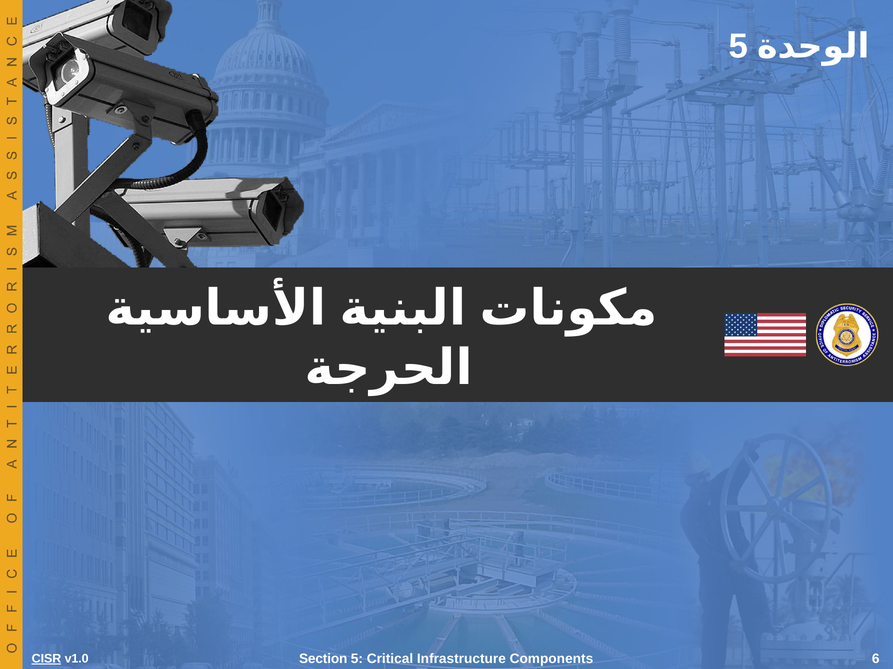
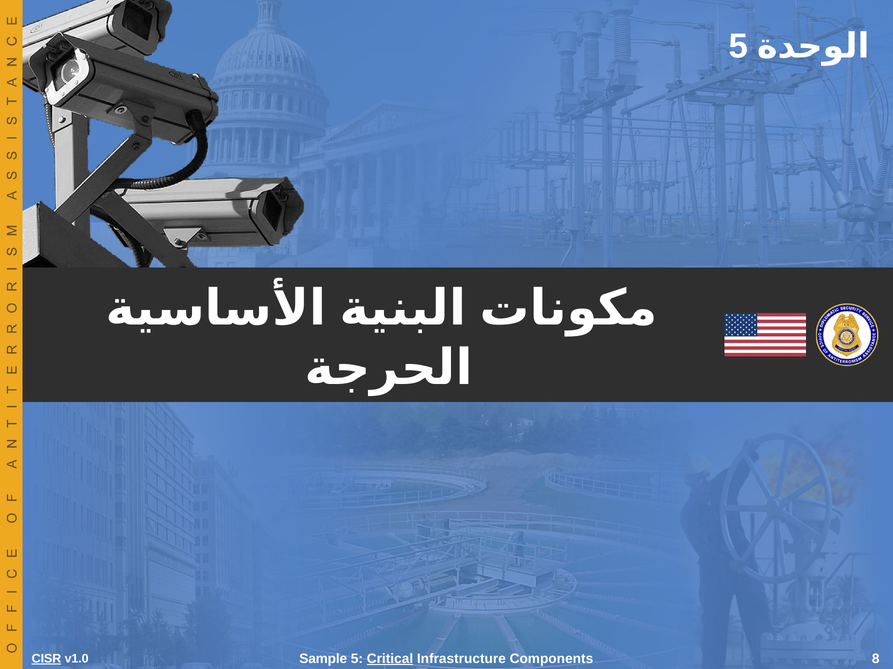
Section: Section -> Sample
Critical underline: none -> present
6: 6 -> 8
